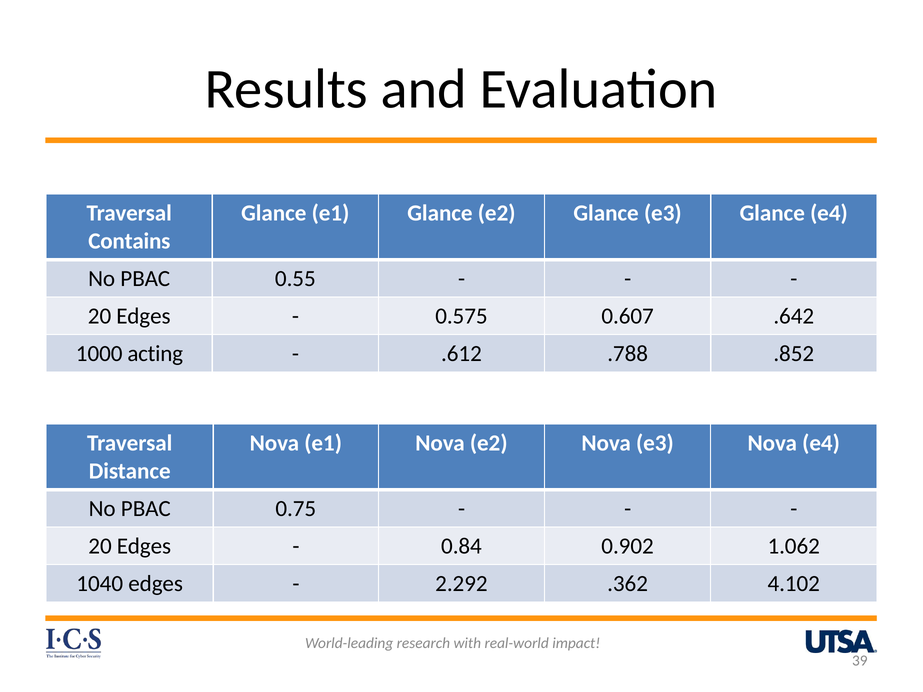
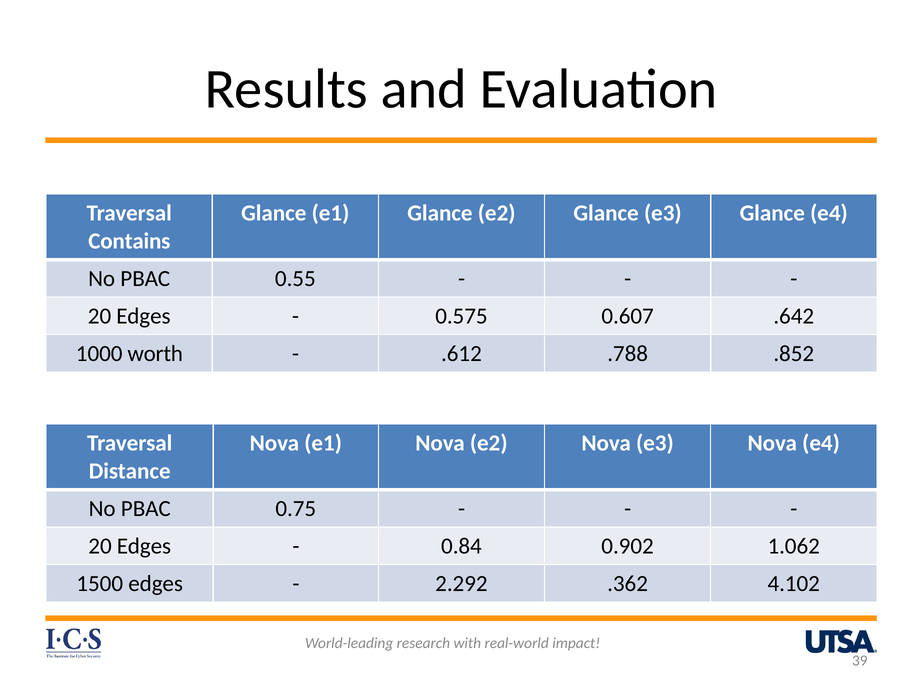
acting: acting -> worth
1040: 1040 -> 1500
